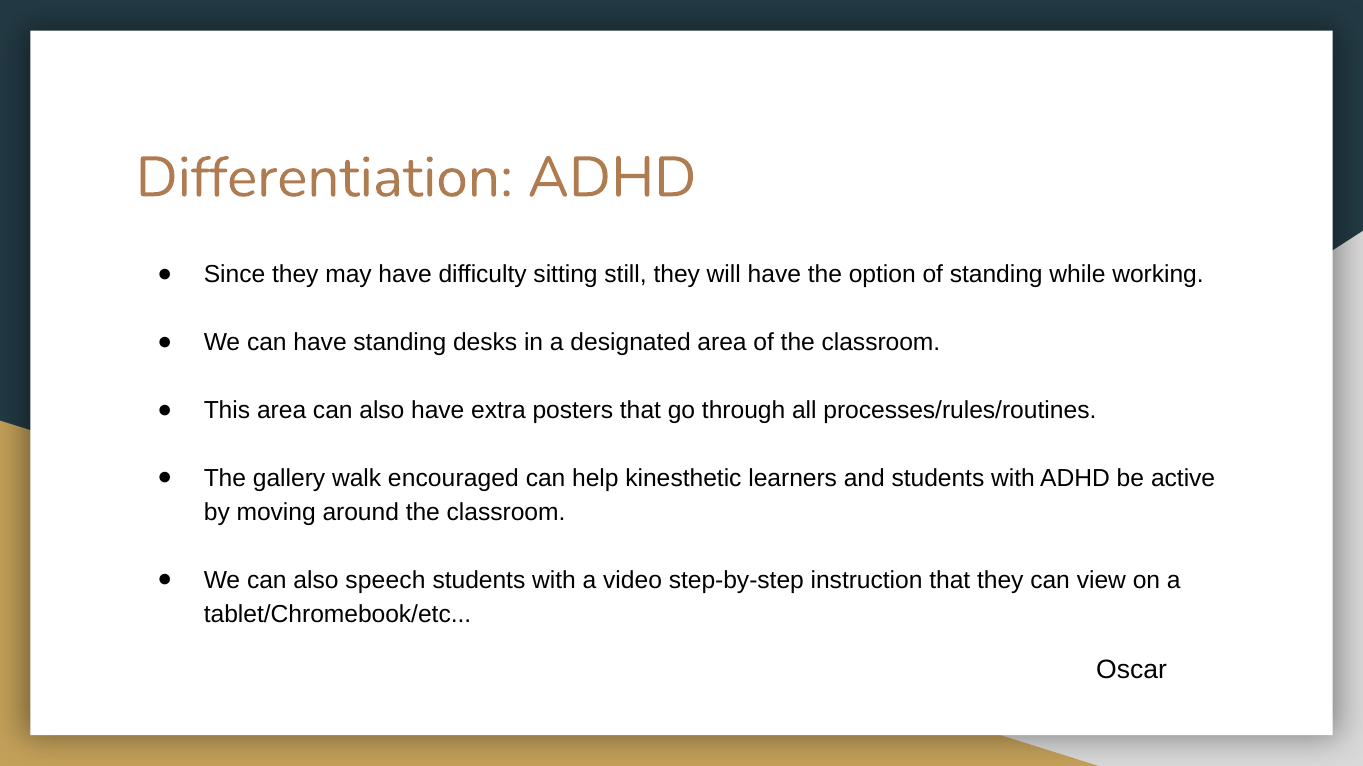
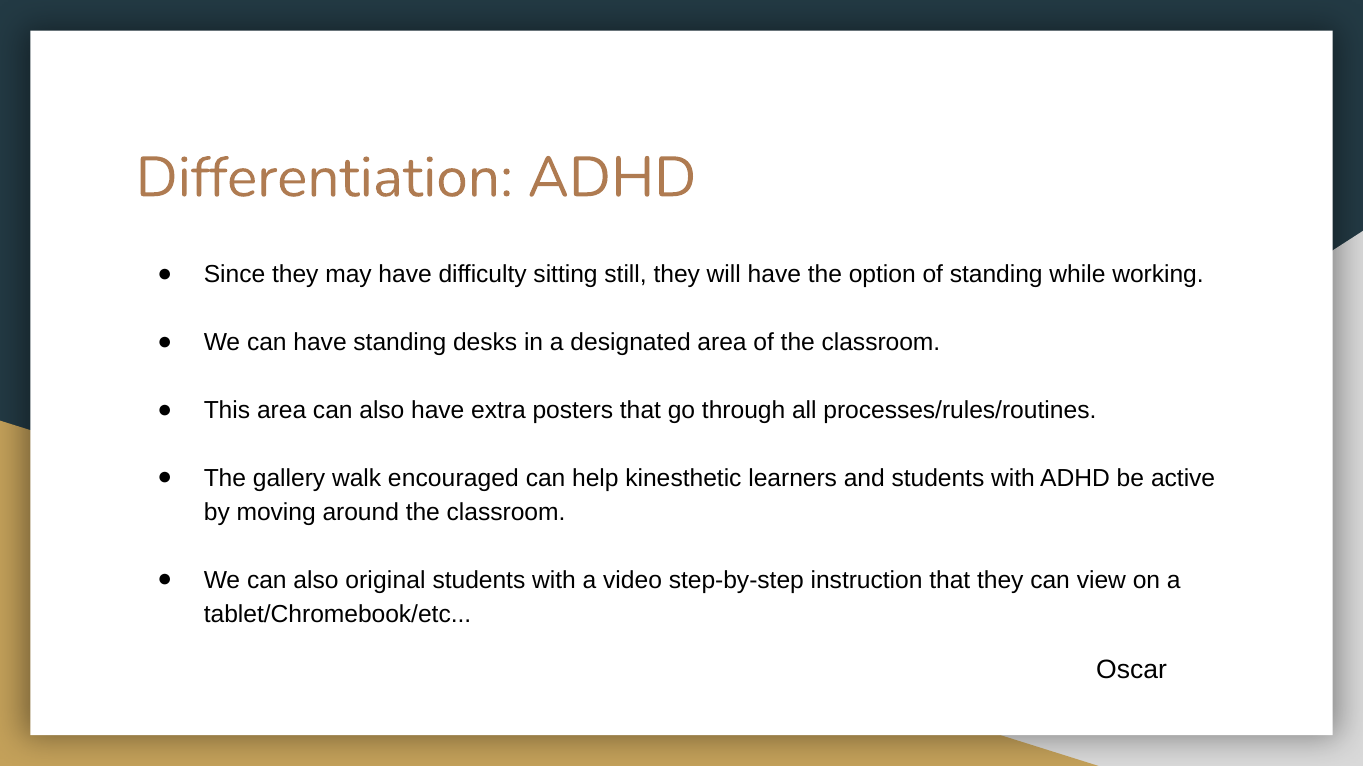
speech: speech -> original
